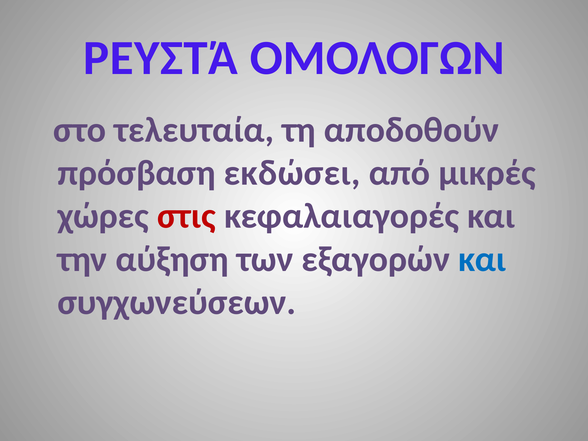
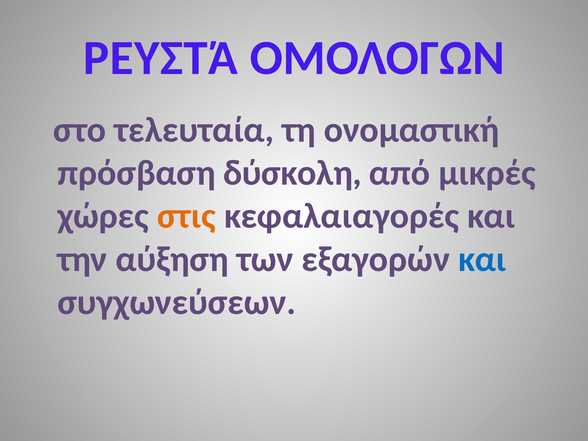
αποδοθούν: αποδοθούν -> ονομαστική
εκδώσει: εκδώσει -> δύσκολη
στις colour: red -> orange
